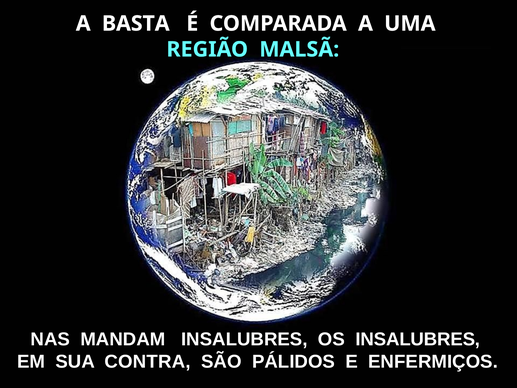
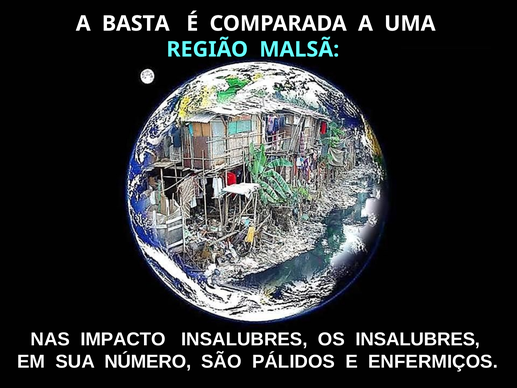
MANDAM: MANDAM -> IMPACTO
CONTRA: CONTRA -> NÚMERO
